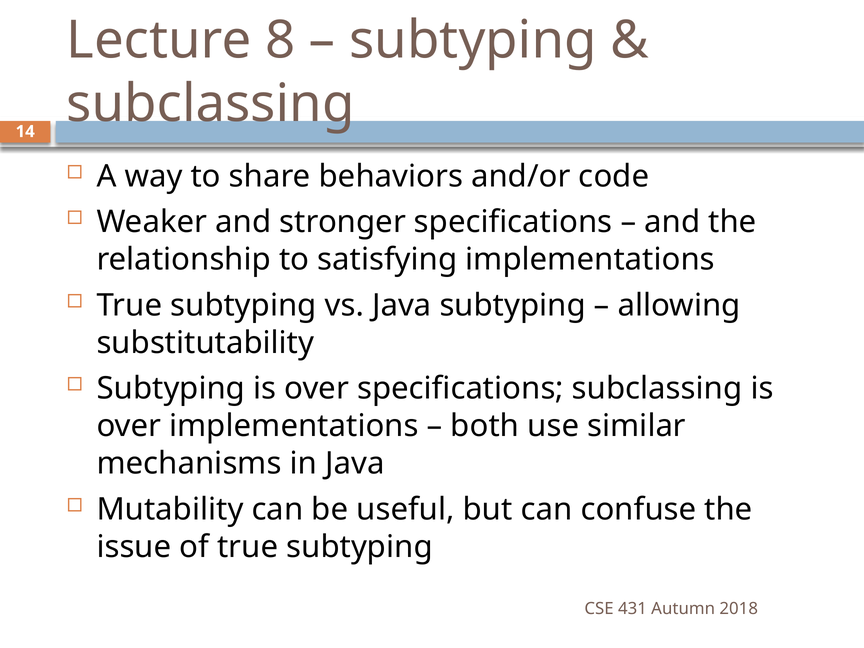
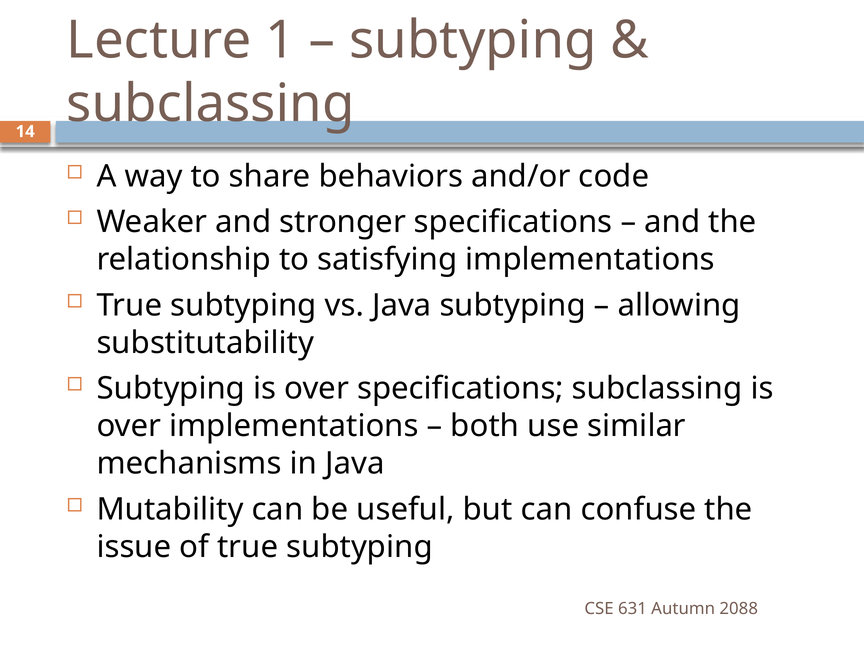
8: 8 -> 1
431: 431 -> 631
2018: 2018 -> 2088
